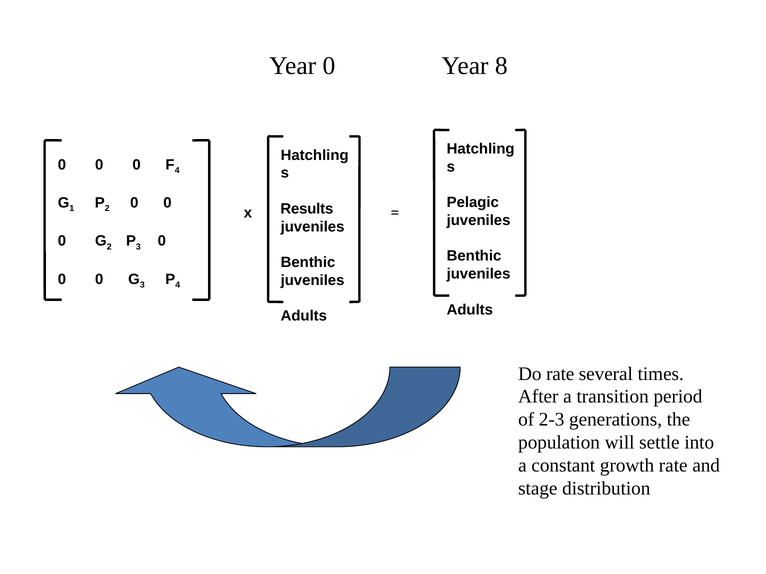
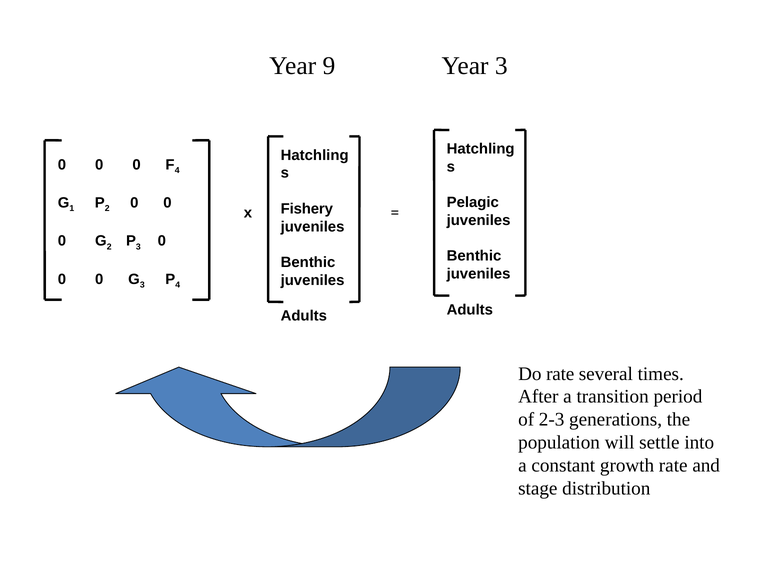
Year 0: 0 -> 9
Year 8: 8 -> 3
Results: Results -> Fishery
